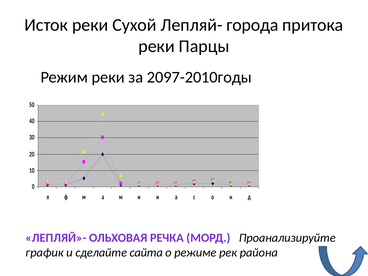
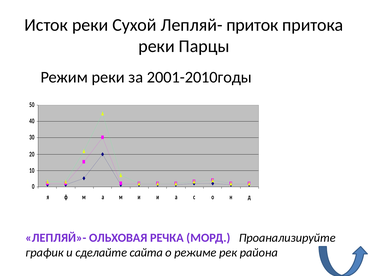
города: города -> приток
2097-2010годы: 2097-2010годы -> 2001-2010годы
